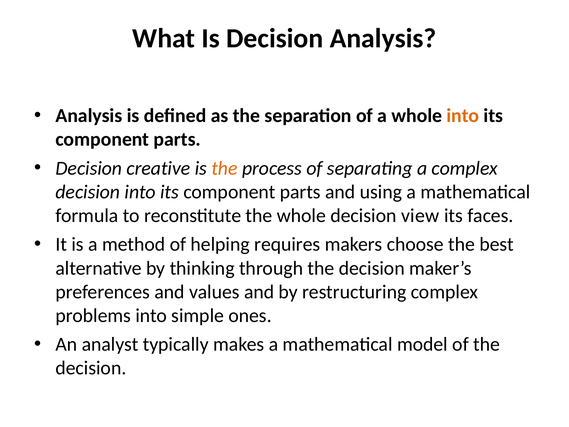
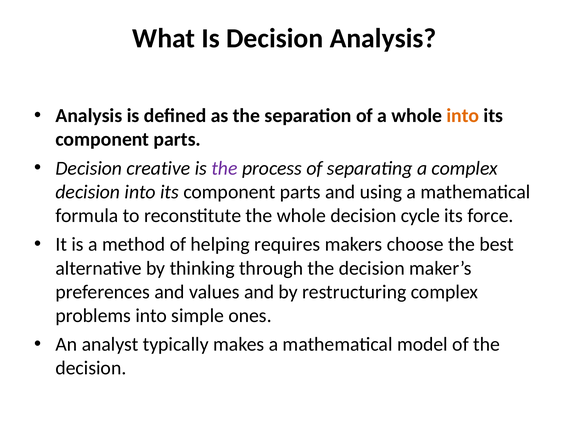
the at (224, 168) colour: orange -> purple
view: view -> cycle
faces: faces -> force
